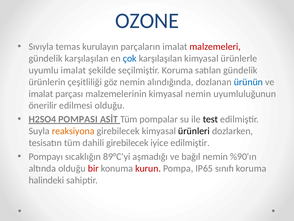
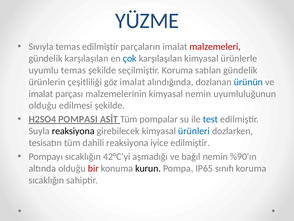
OZONE: OZONE -> YÜZME
temas kurulayın: kurulayın -> edilmiştir
uyumlu imalat: imalat -> temas
göz nemin: nemin -> imalat
önerilir at (43, 105): önerilir -> olduğu
edilmesi olduğu: olduğu -> şekilde
test colour: black -> blue
reaksiyona at (73, 131) colour: orange -> black
ürünleri colour: black -> blue
dahili girebilecek: girebilecek -> reaksiyona
89°C'yi: 89°C'yi -> 42°C'yi
kurun colour: red -> black
halindeki at (46, 180): halindeki -> sıcaklığın
